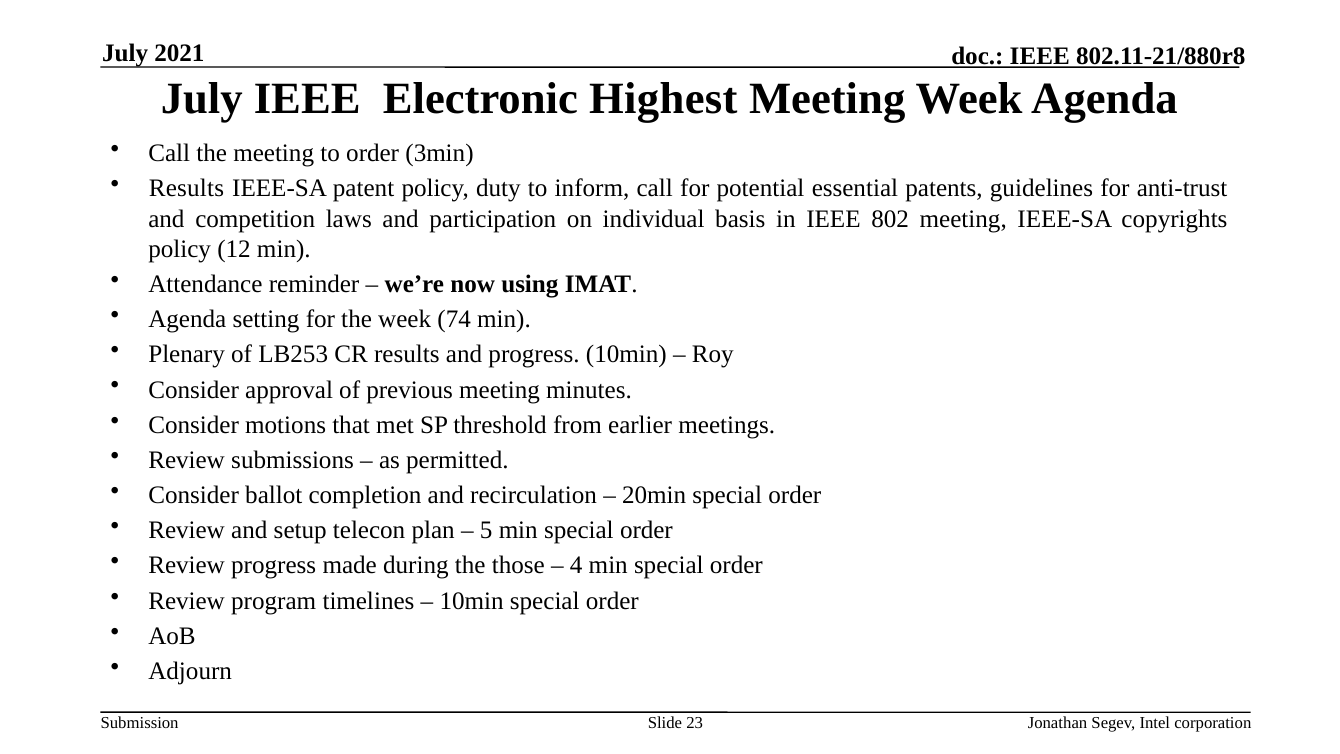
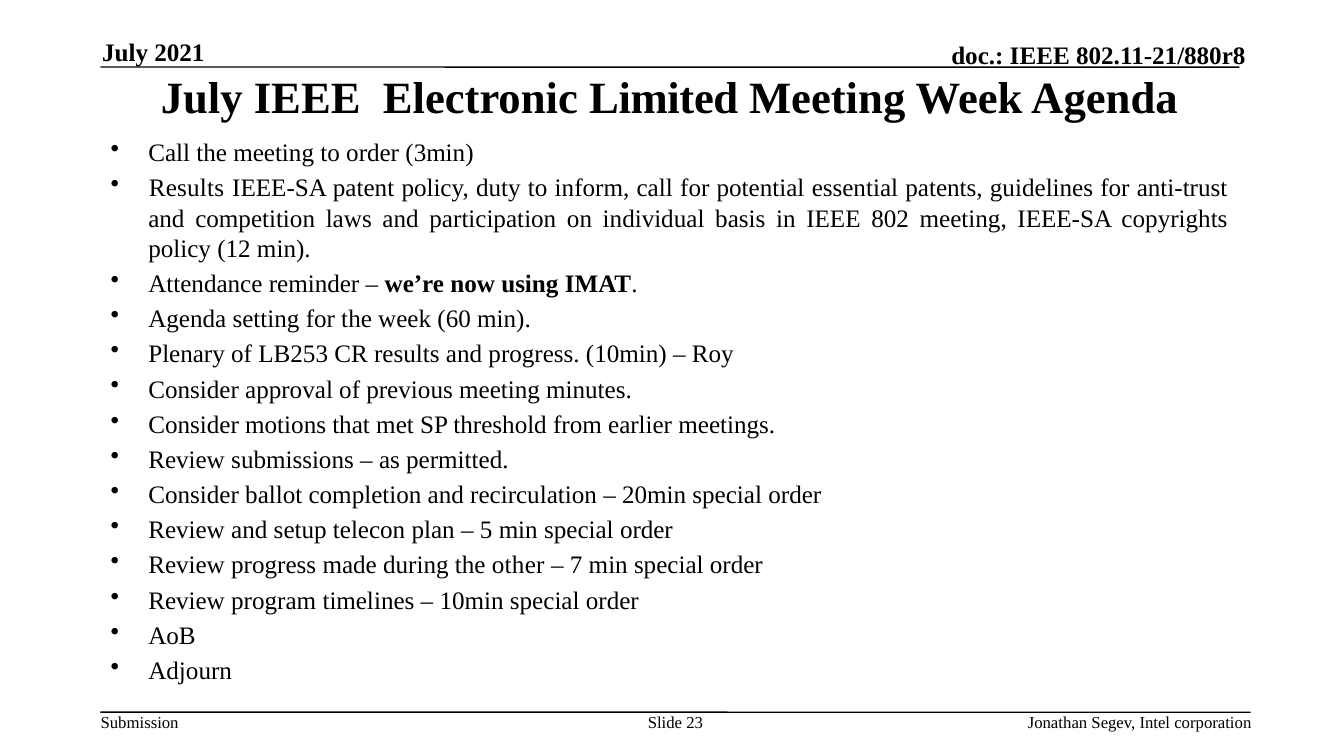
Highest: Highest -> Limited
74: 74 -> 60
those: those -> other
4: 4 -> 7
